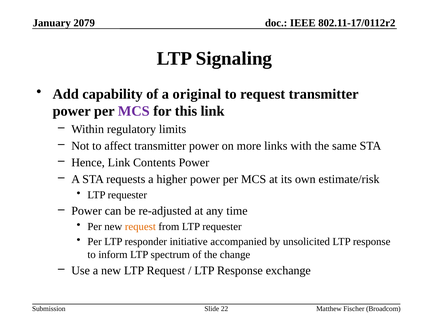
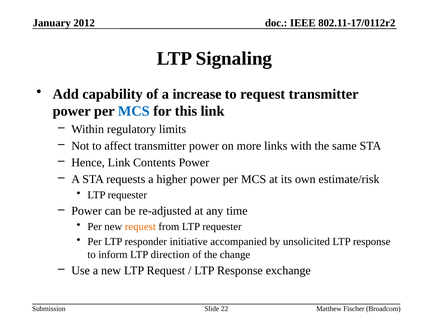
2079: 2079 -> 2012
original: original -> increase
MCS at (134, 111) colour: purple -> blue
spectrum: spectrum -> direction
